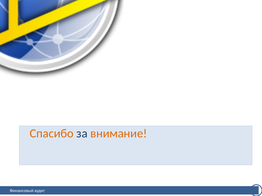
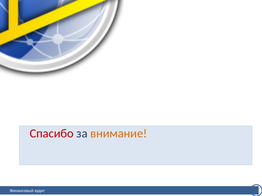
Спасибо colour: orange -> red
